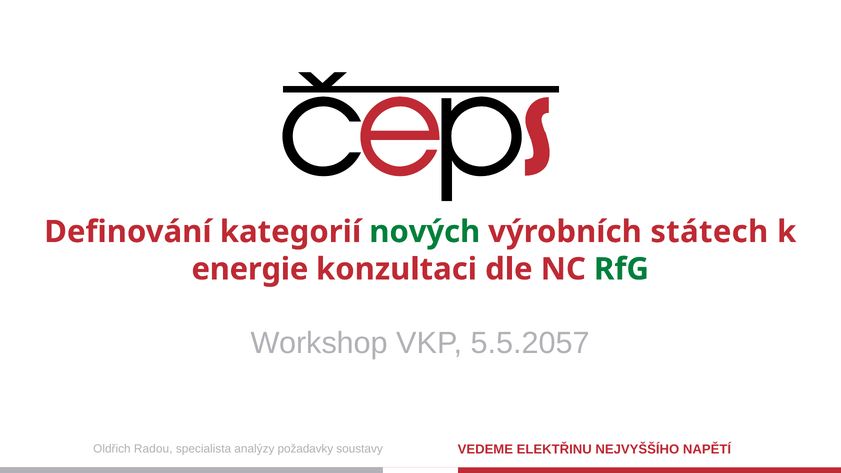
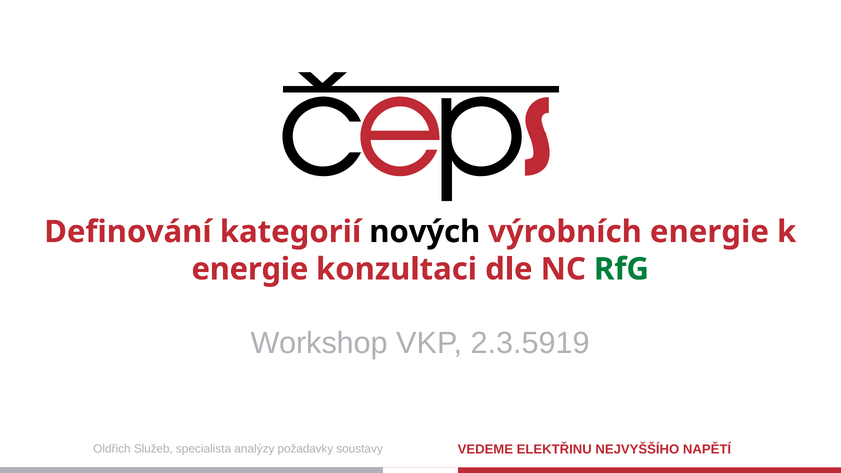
nových colour: green -> black
výrobních státech: státech -> energie
5.5.2057: 5.5.2057 -> 2.3.5919
Radou: Radou -> Služeb
